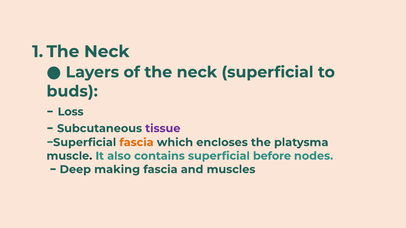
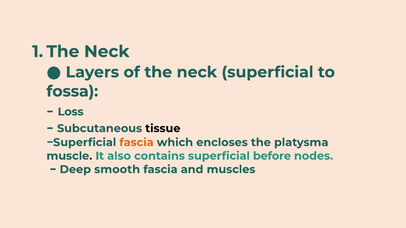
buds: buds -> fossa
tissue colour: purple -> black
making: making -> smooth
